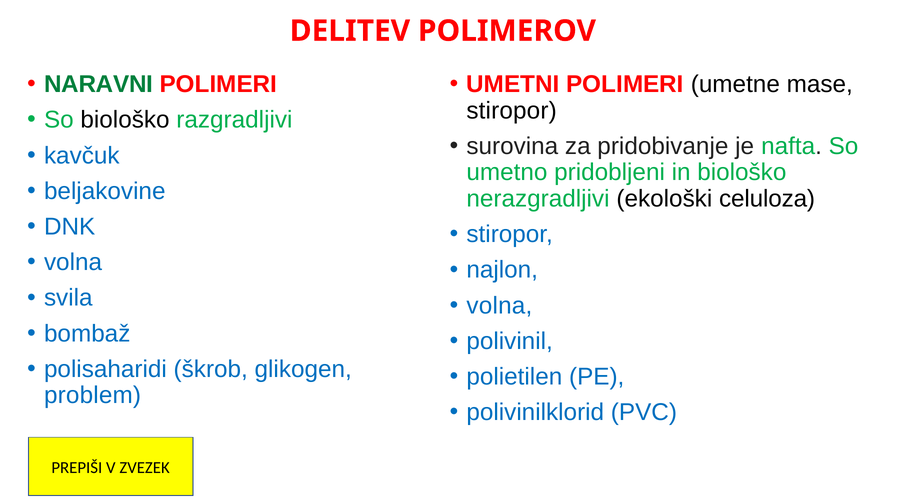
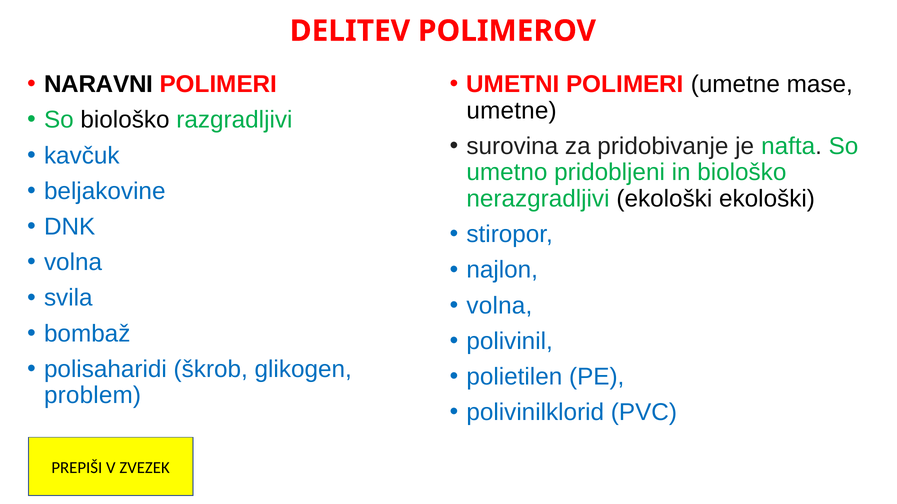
NARAVNI colour: green -> black
stiropor at (512, 111): stiropor -> umetne
ekološki celuloza: celuloza -> ekološki
